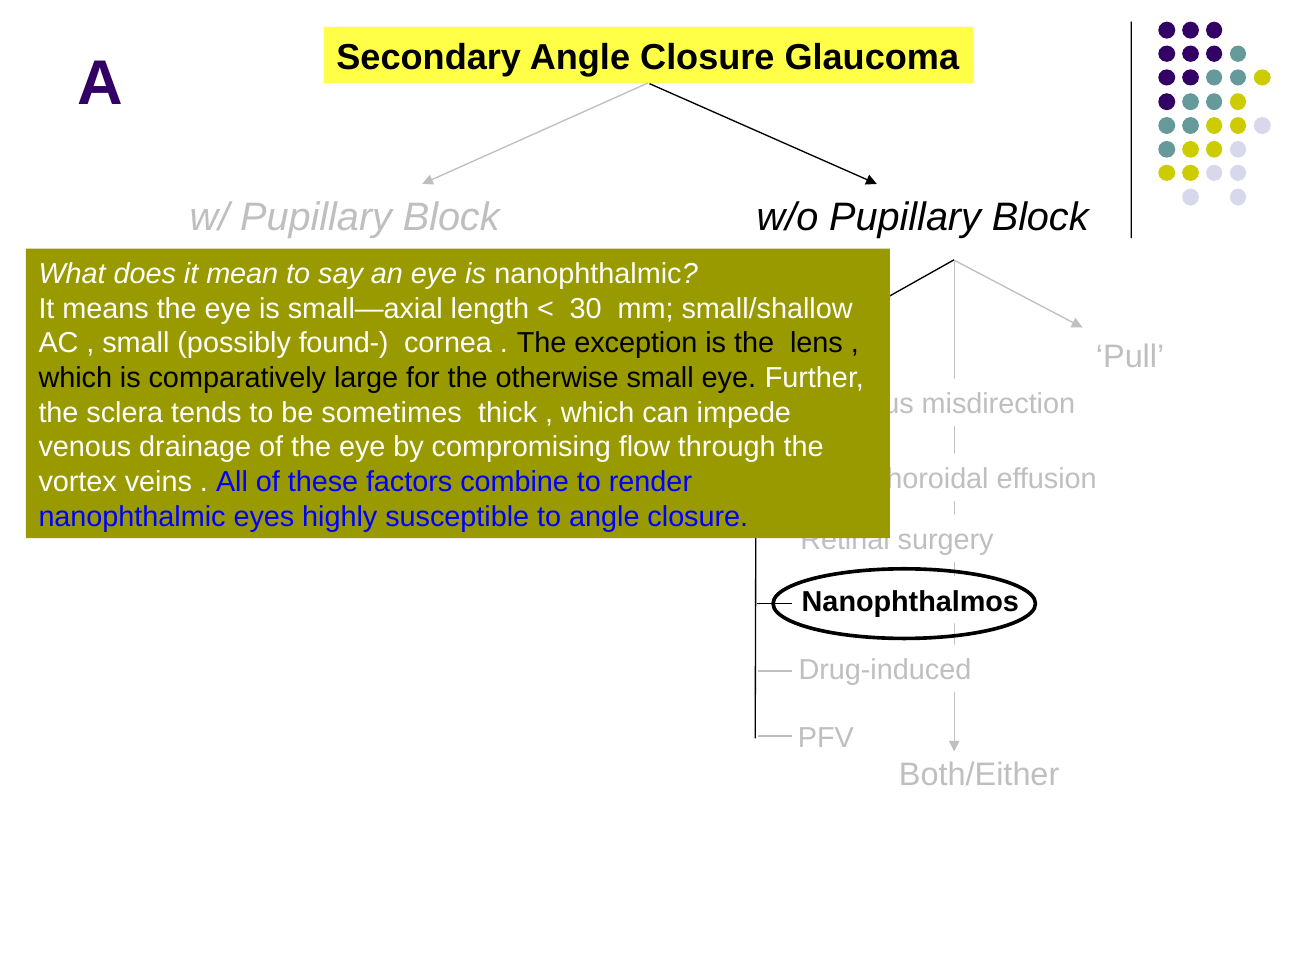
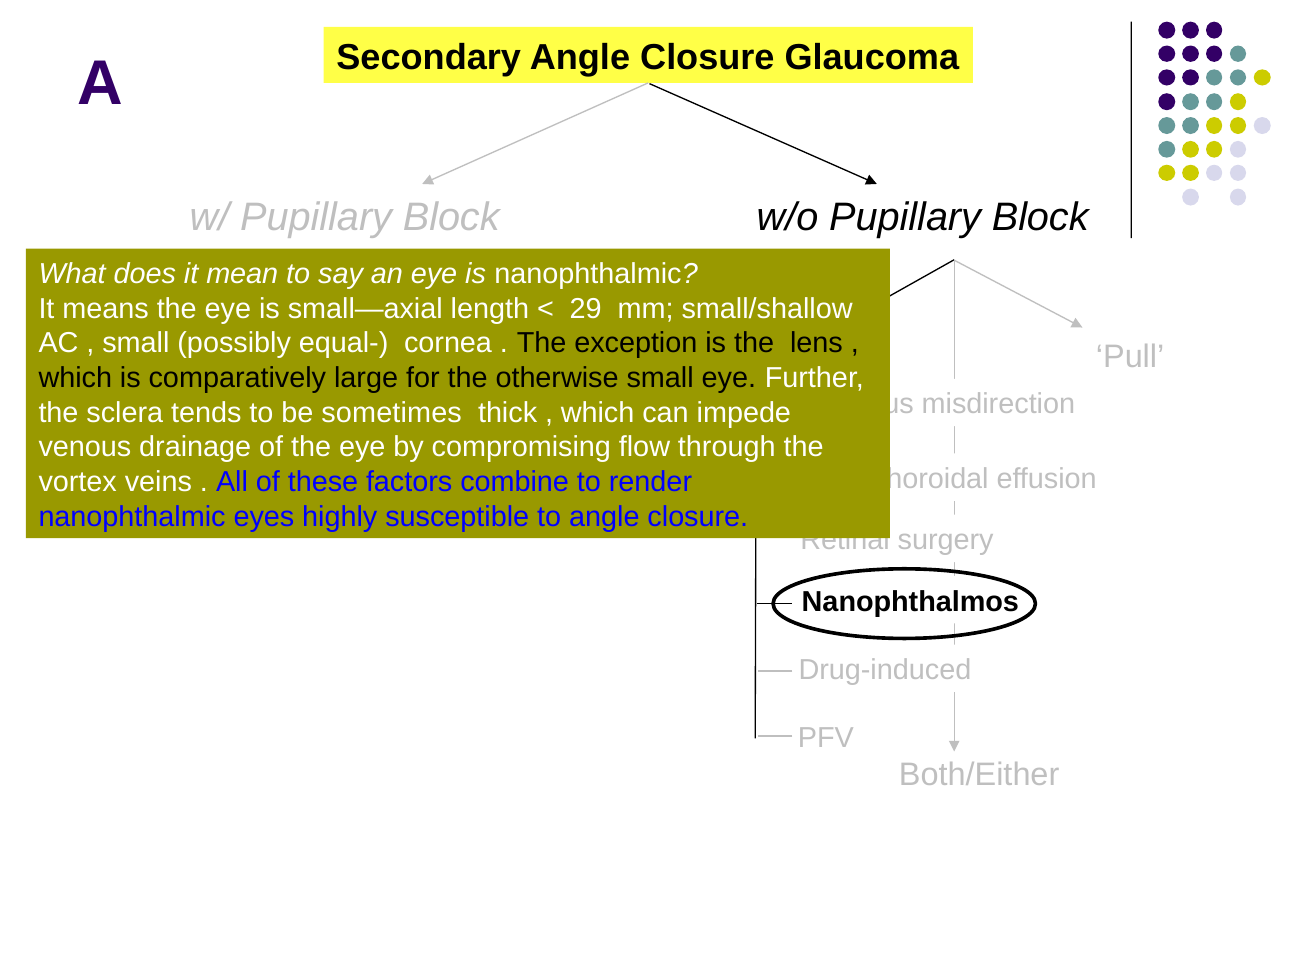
30: 30 -> 29
found-: found- -> equal-
